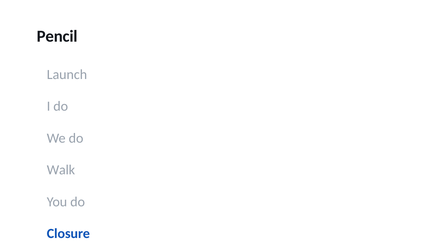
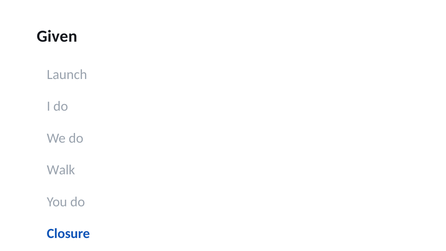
Pencil: Pencil -> Given
